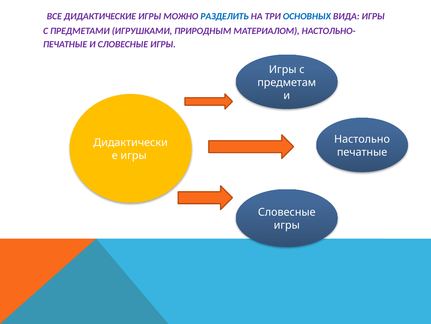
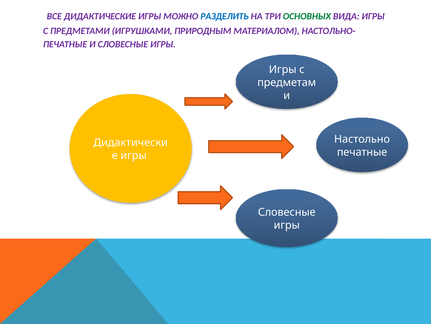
ОСНОВНЫХ colour: blue -> green
